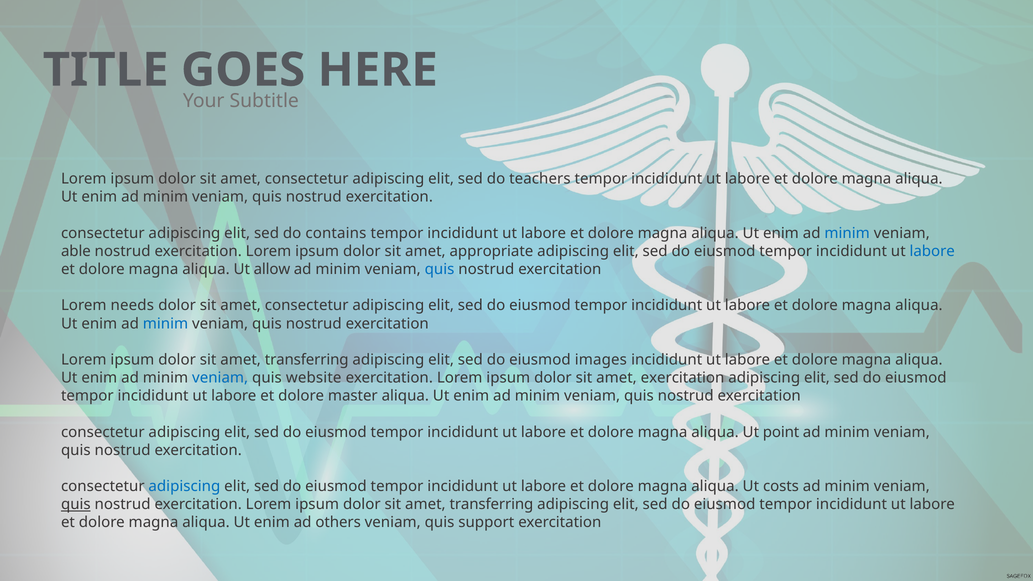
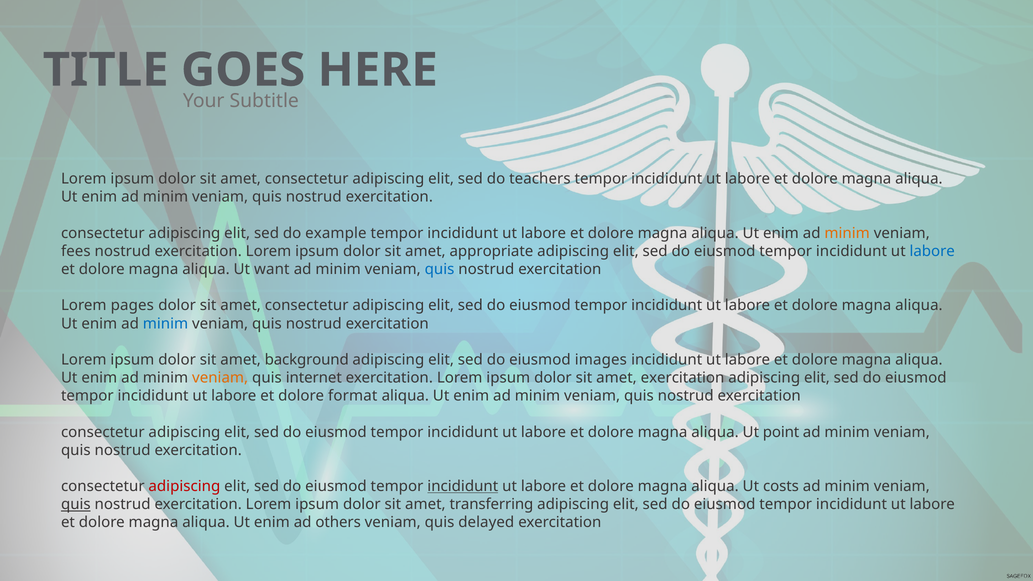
contains: contains -> example
minim at (847, 233) colour: blue -> orange
able: able -> fees
allow: allow -> want
needs: needs -> pages
transferring at (307, 360): transferring -> background
veniam at (220, 378) colour: blue -> orange
website: website -> internet
master: master -> format
adipiscing at (184, 486) colour: blue -> red
incididunt at (463, 486) underline: none -> present
support: support -> delayed
